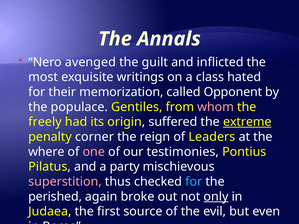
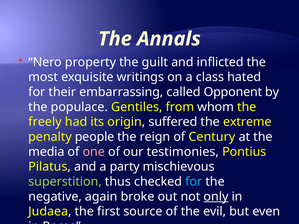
avenged: avenged -> property
memorization: memorization -> embarrassing
whom colour: pink -> white
extreme underline: present -> none
corner: corner -> people
Leaders: Leaders -> Century
where: where -> media
superstition colour: pink -> light green
perished: perished -> negative
